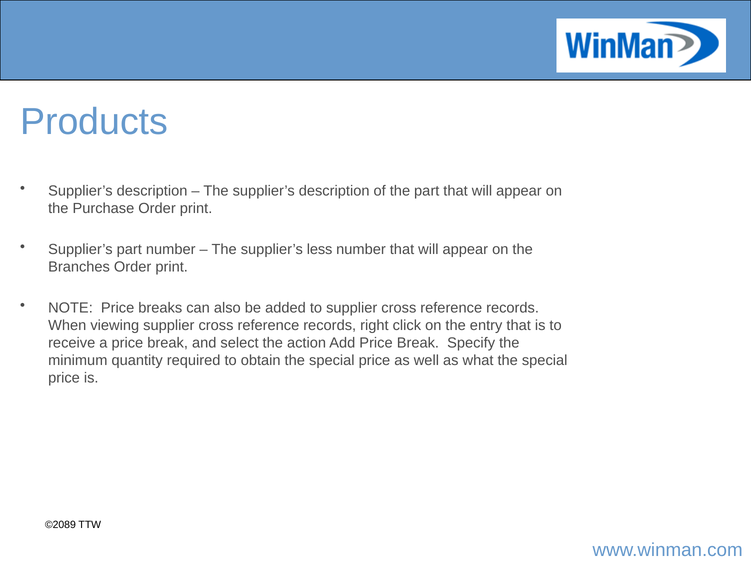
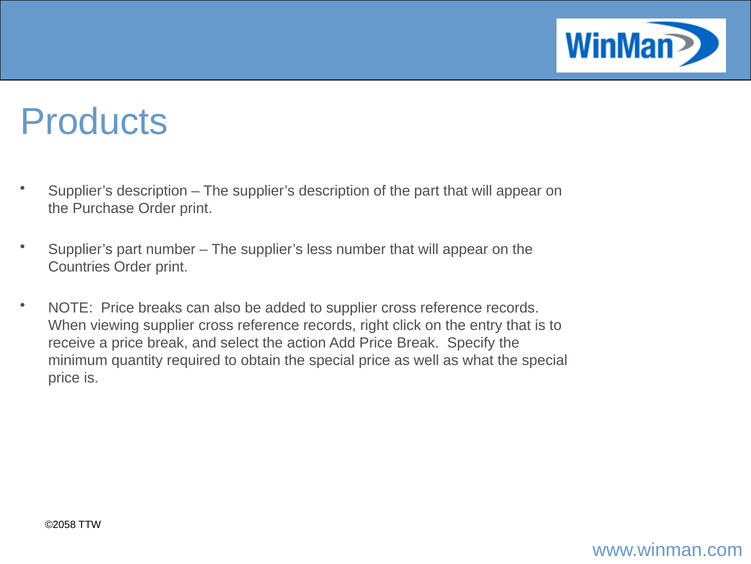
Branches: Branches -> Countries
©2089: ©2089 -> ©2058
